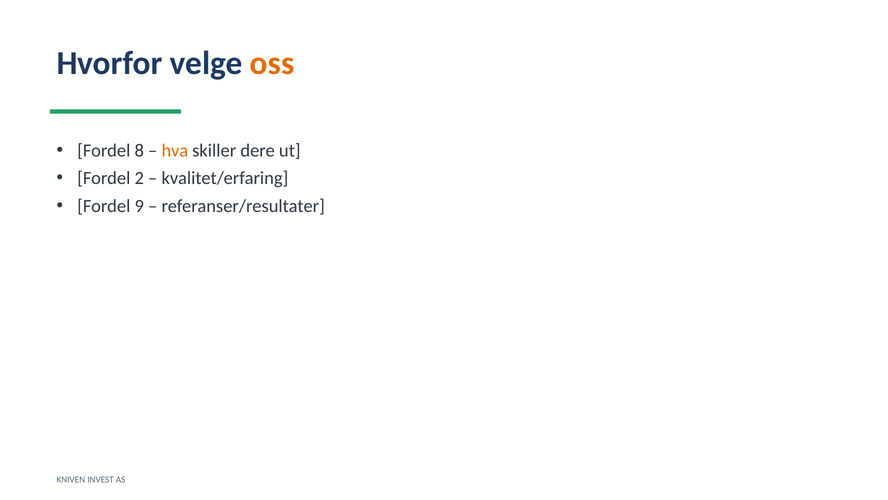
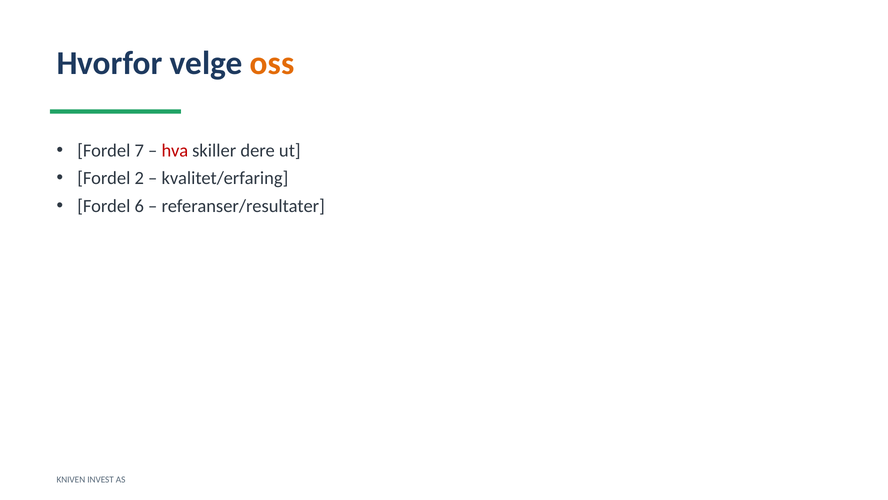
8: 8 -> 7
hva colour: orange -> red
9: 9 -> 6
